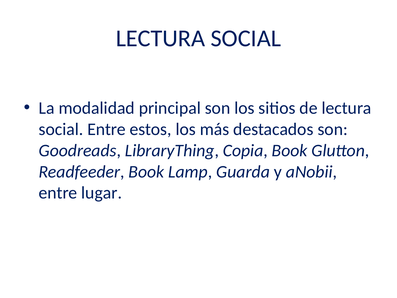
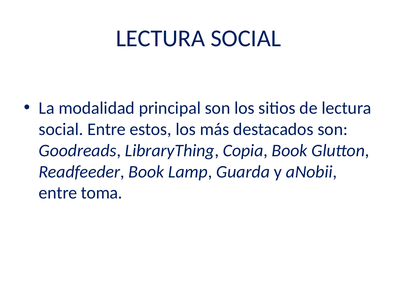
lugar: lugar -> toma
